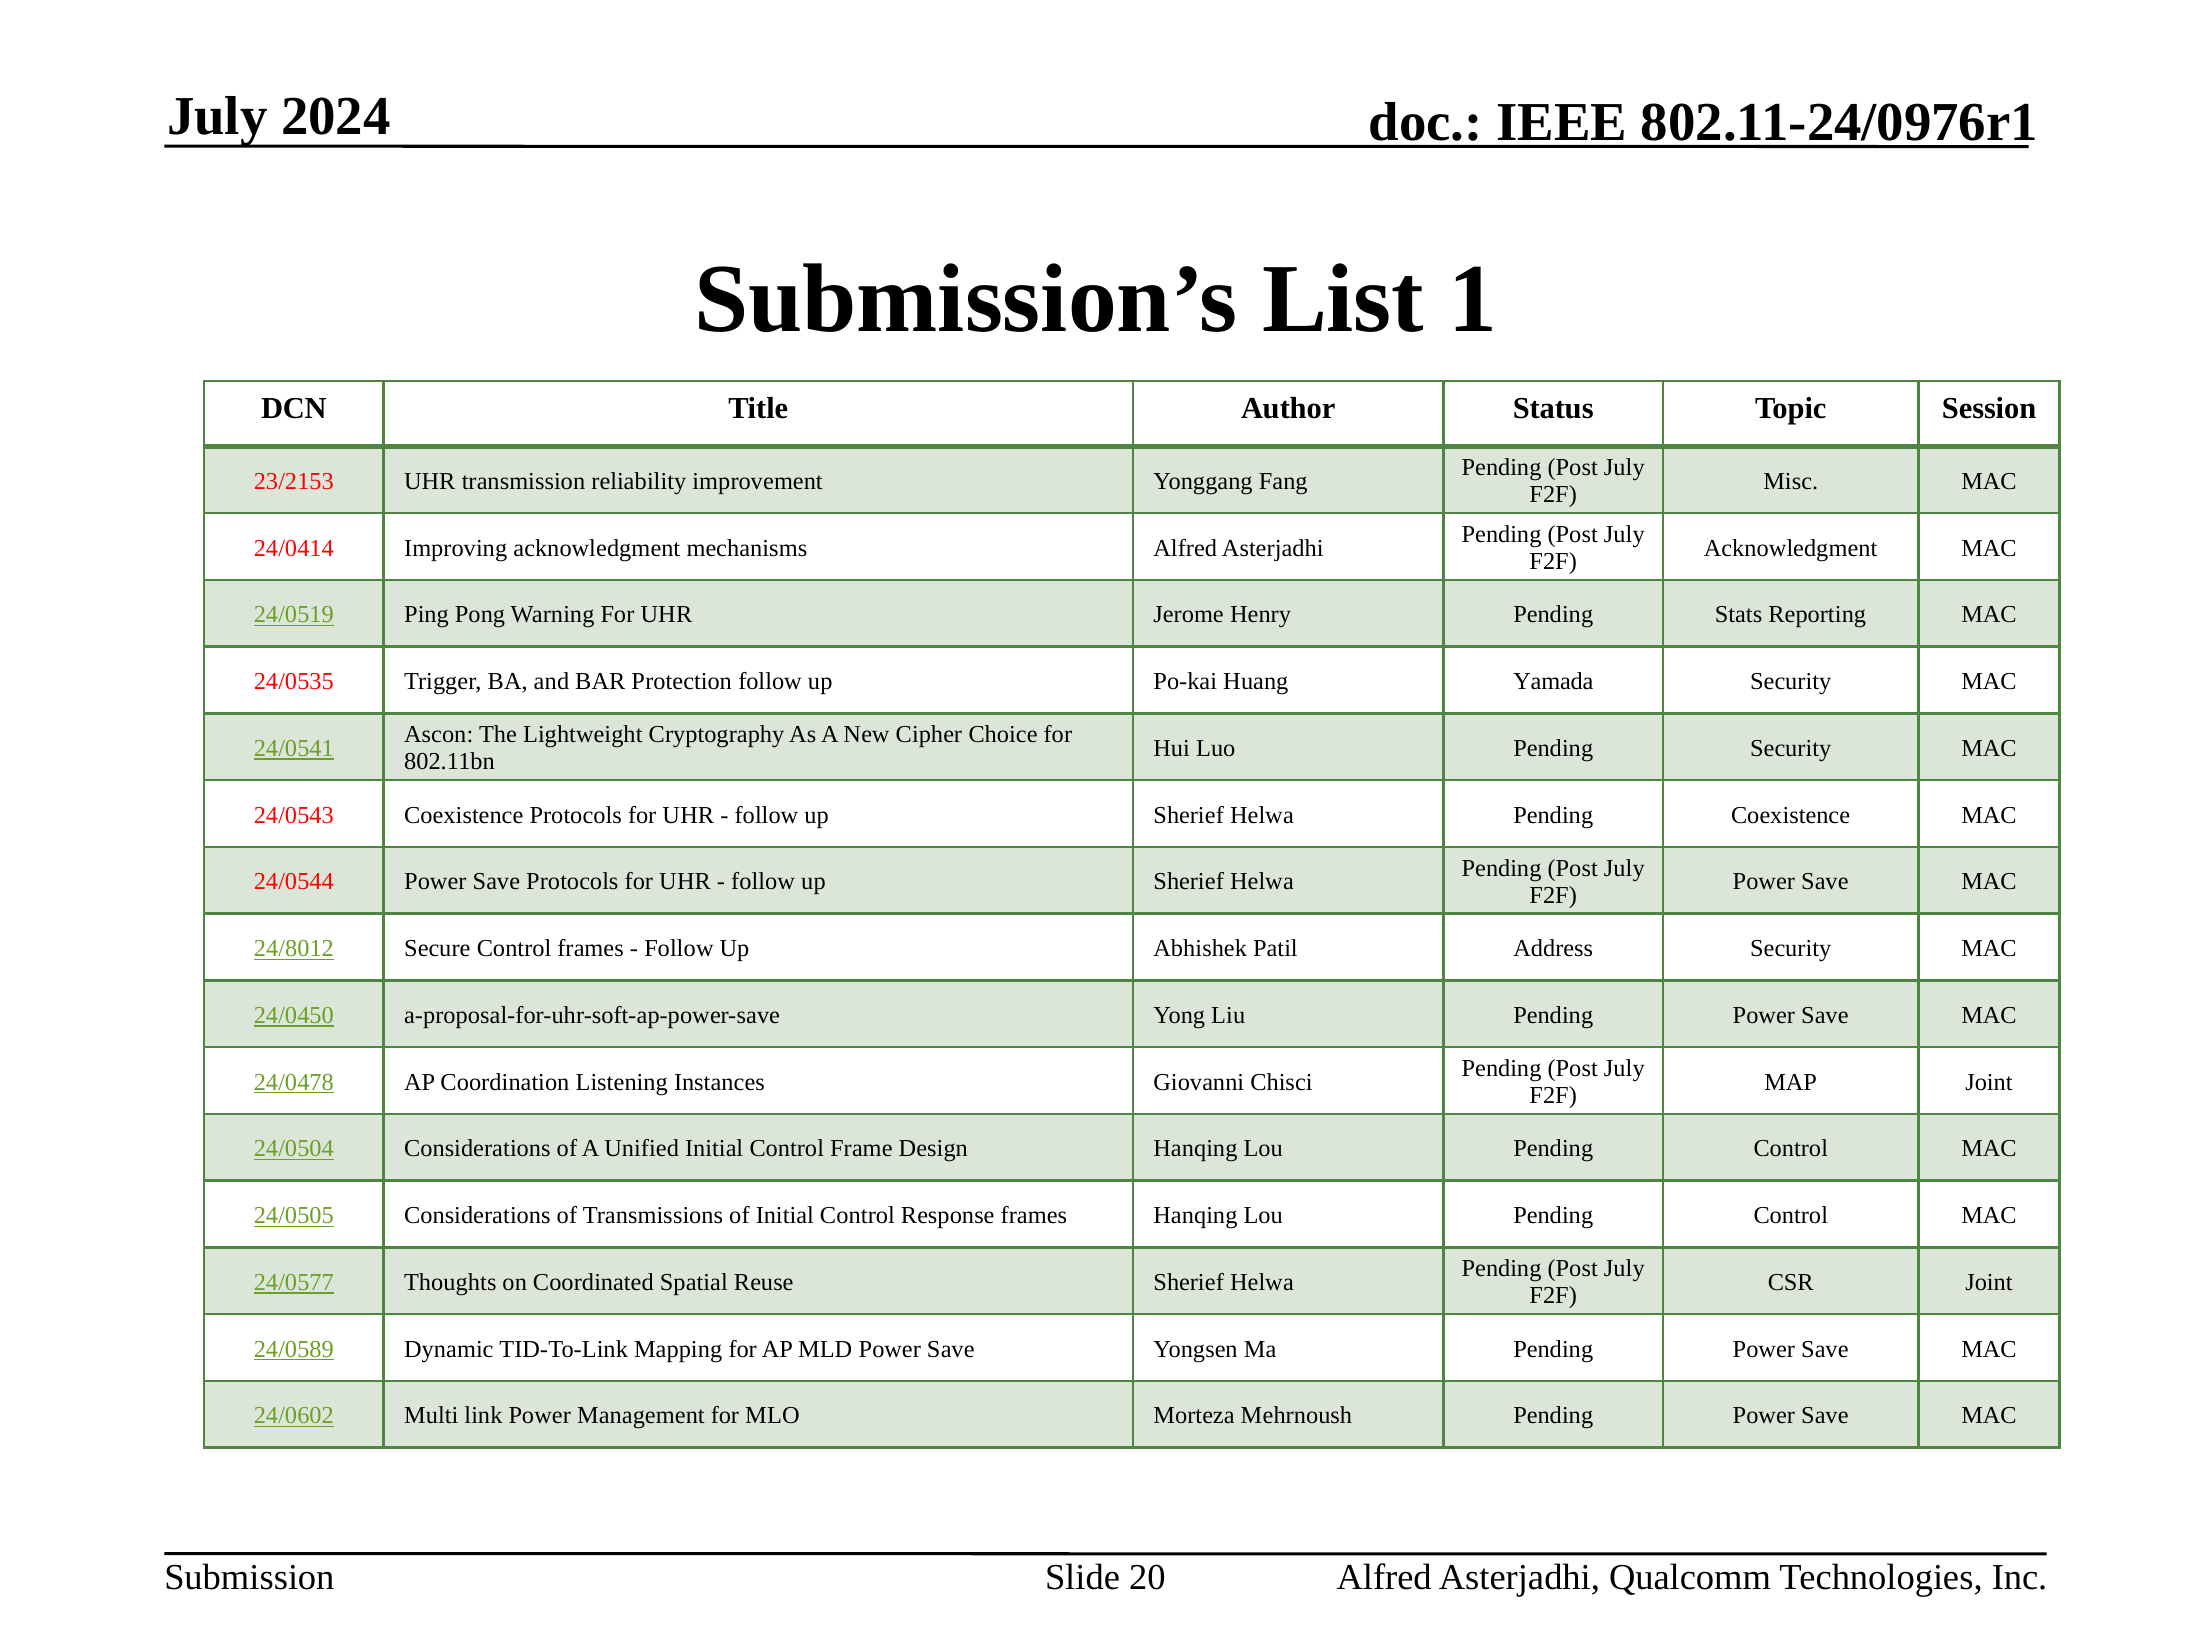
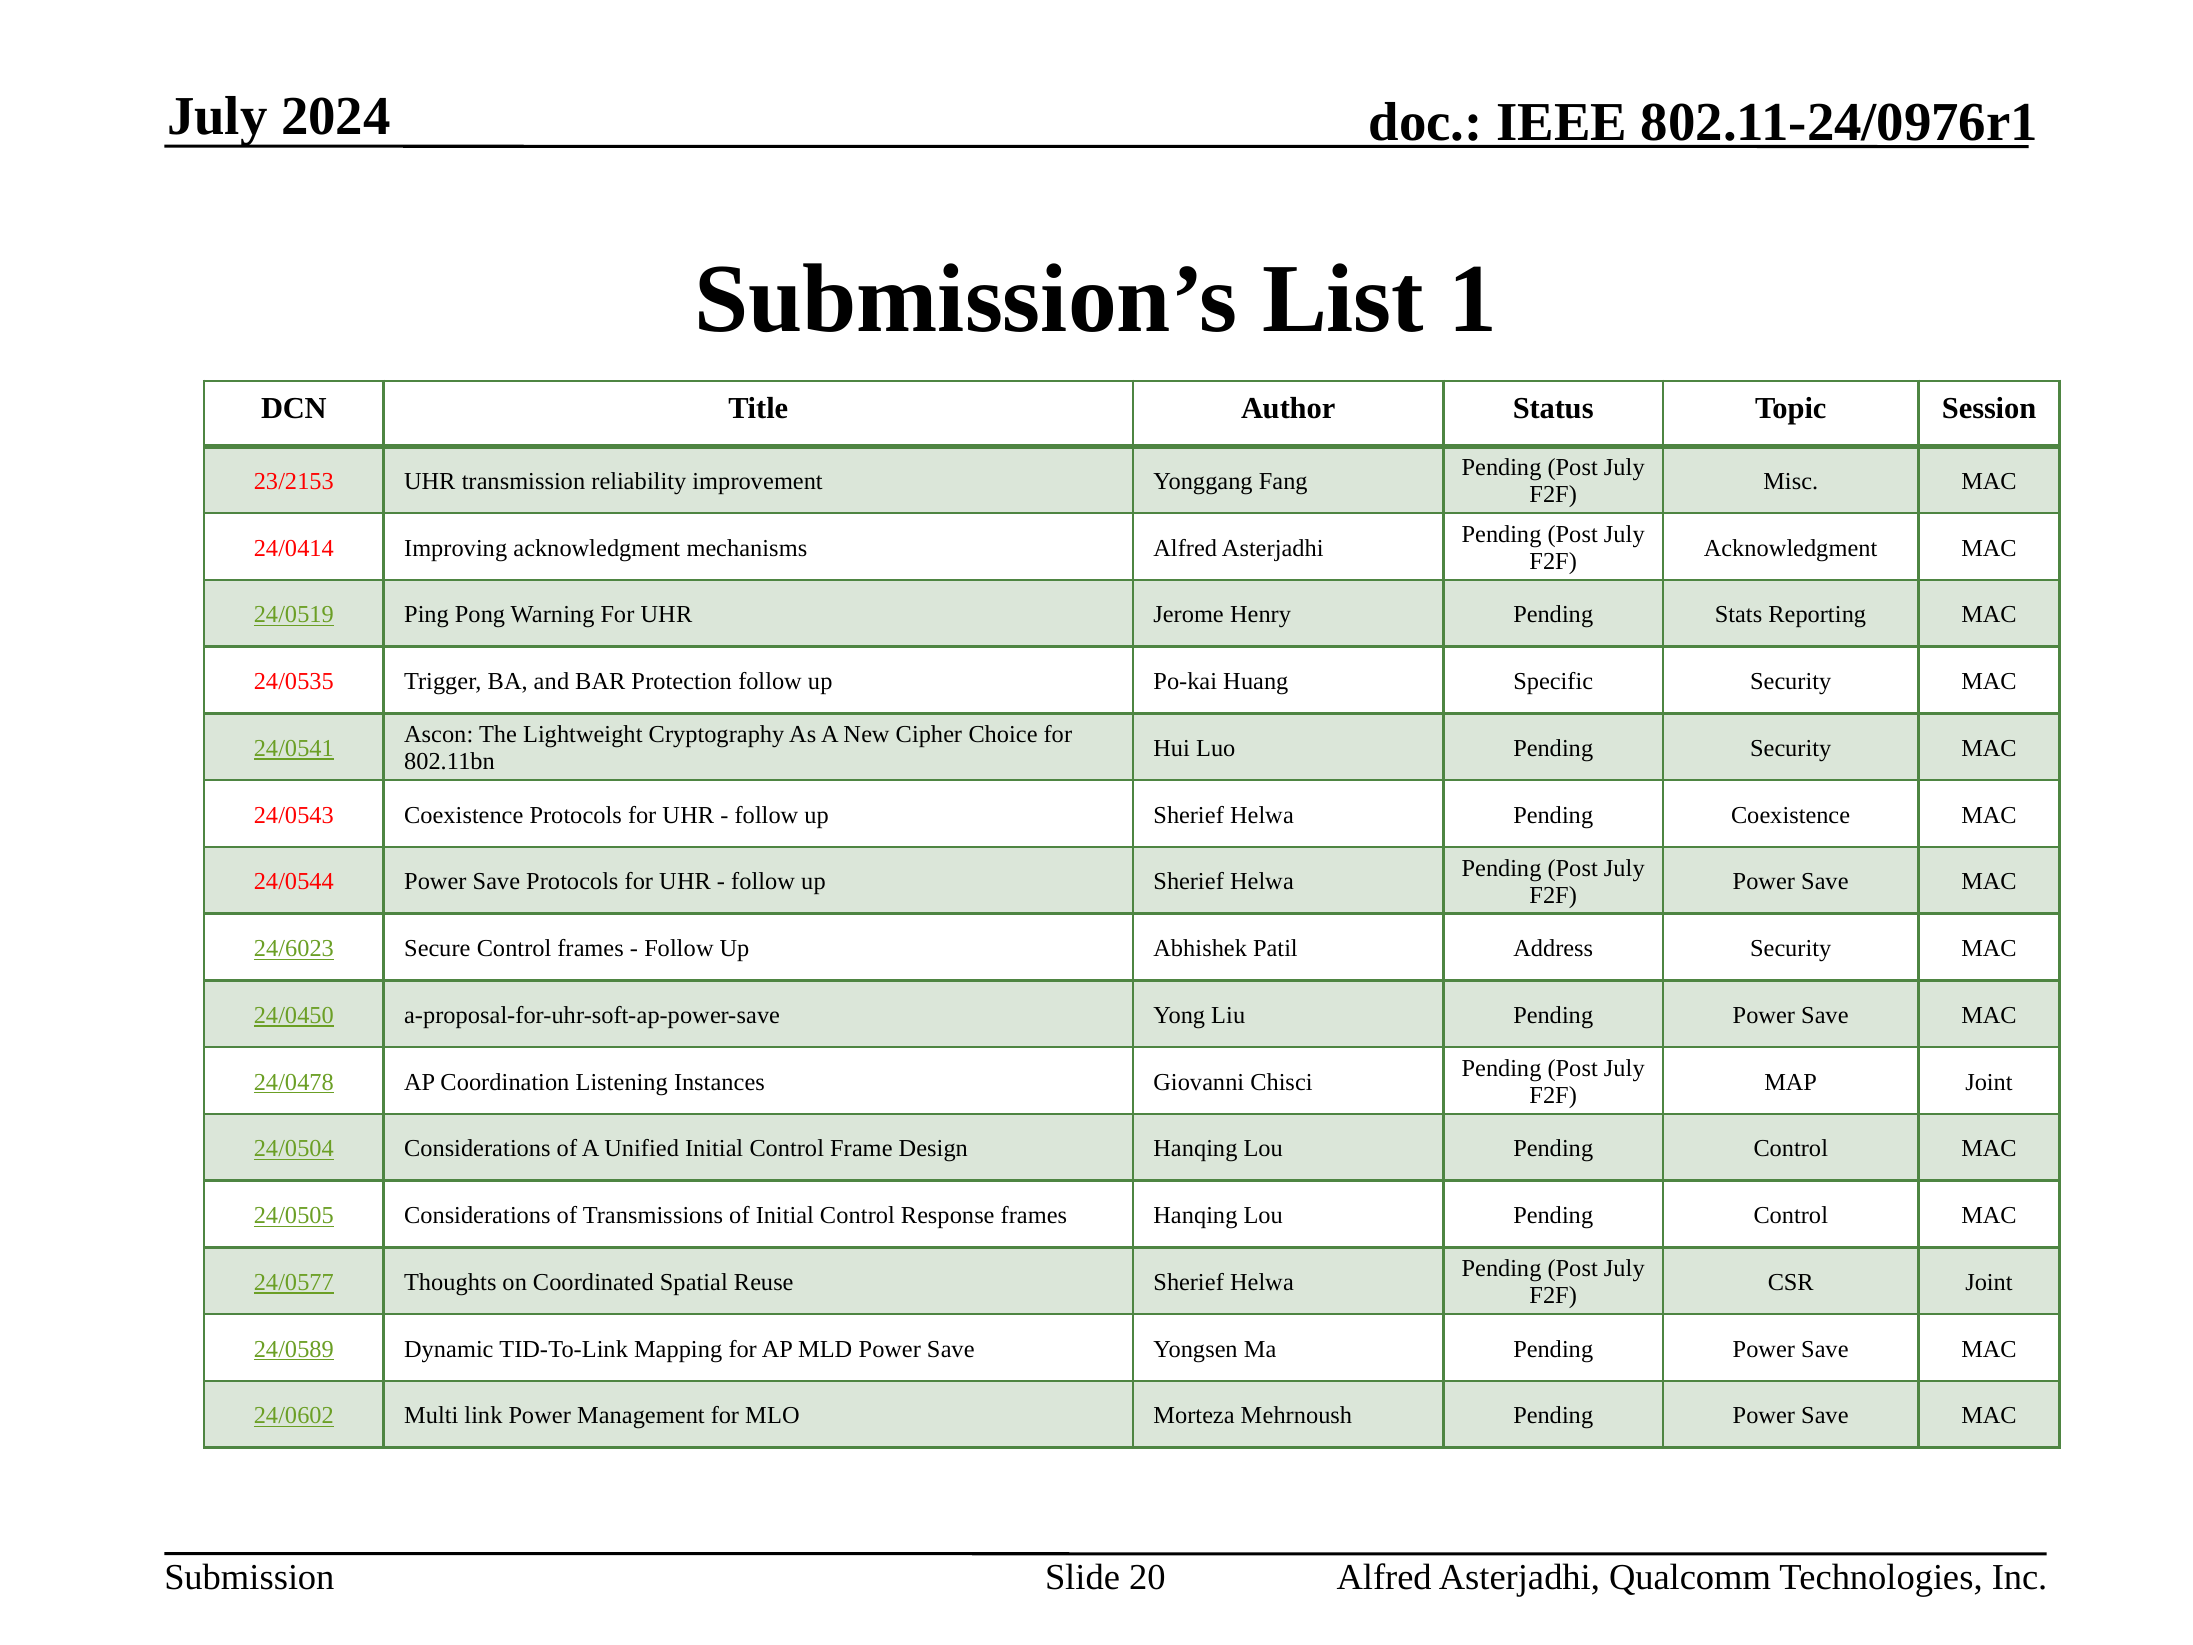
Yamada: Yamada -> Specific
24/8012: 24/8012 -> 24/6023
